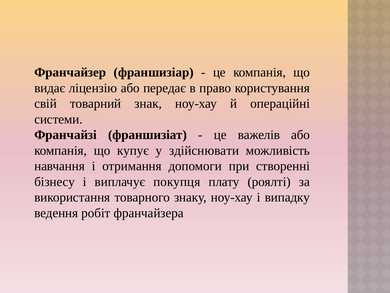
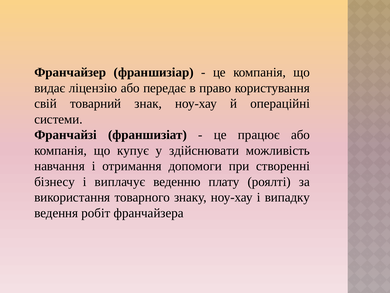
важелів: важелів -> працює
покупця: покупця -> веденню
